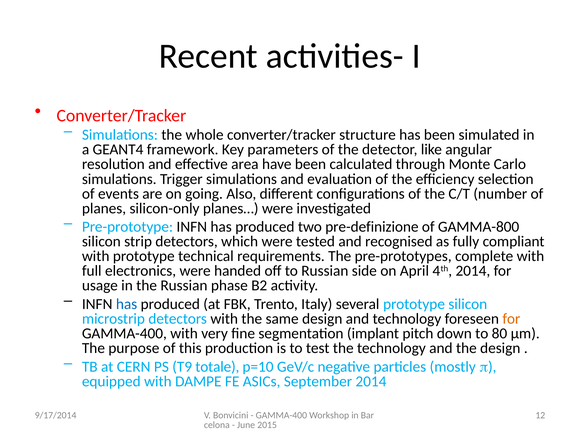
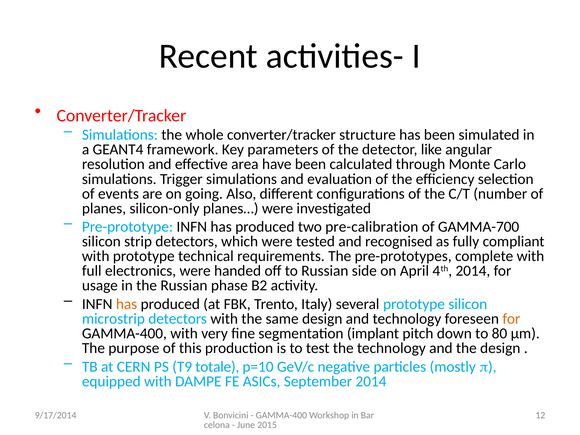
pre-definizione: pre-definizione -> pre-calibration
GAMMA-800: GAMMA-800 -> GAMMA-700
has at (127, 304) colour: blue -> orange
